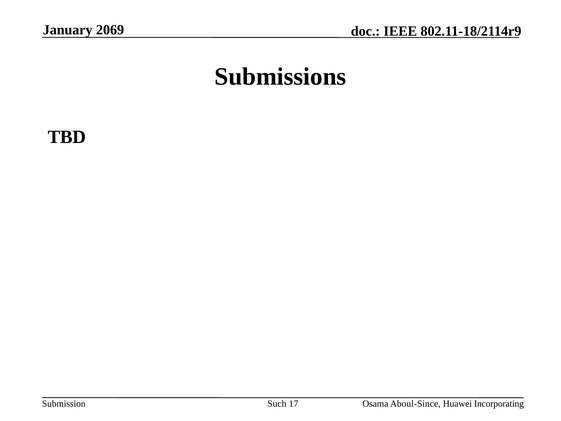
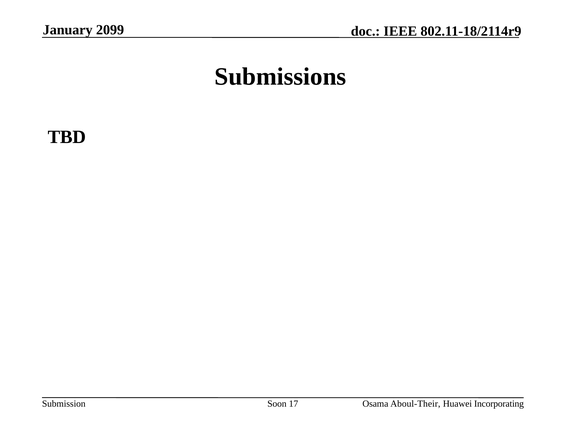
2069: 2069 -> 2099
Such: Such -> Soon
Aboul-Since: Aboul-Since -> Aboul-Their
